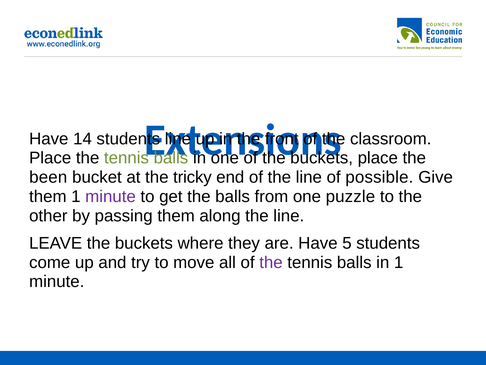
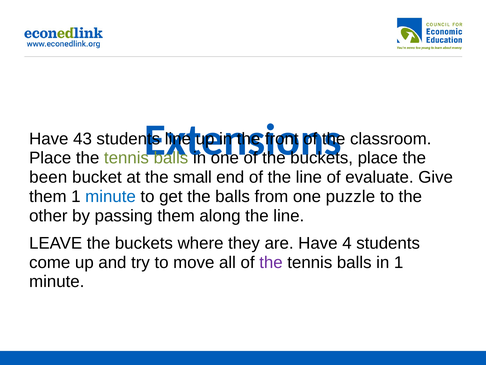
14: 14 -> 43
tricky: tricky -> small
possible: possible -> evaluate
minute at (111, 196) colour: purple -> blue
5: 5 -> 4
